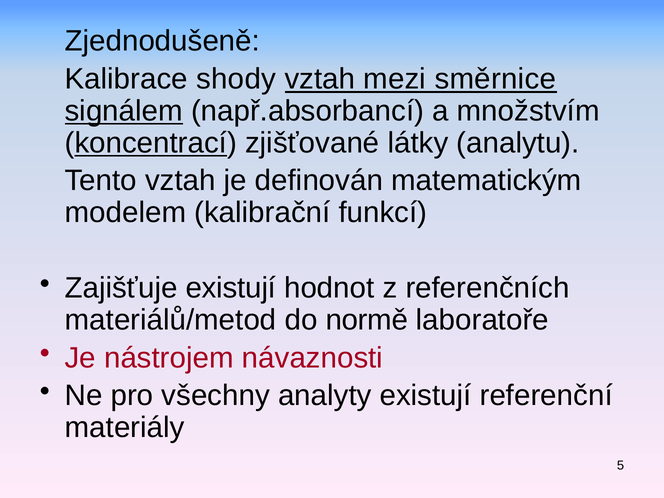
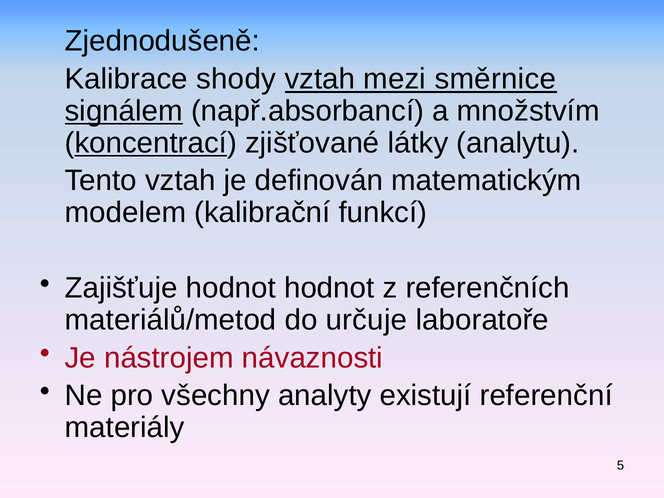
Zajišťuje existují: existují -> hodnot
normě: normě -> určuje
